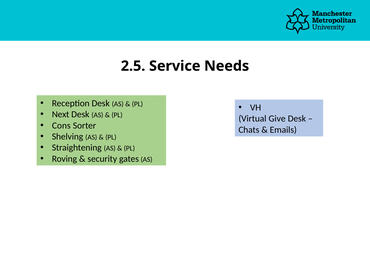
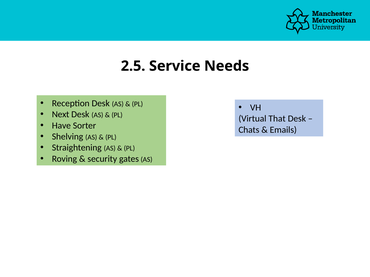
Give: Give -> That
Cons: Cons -> Have
